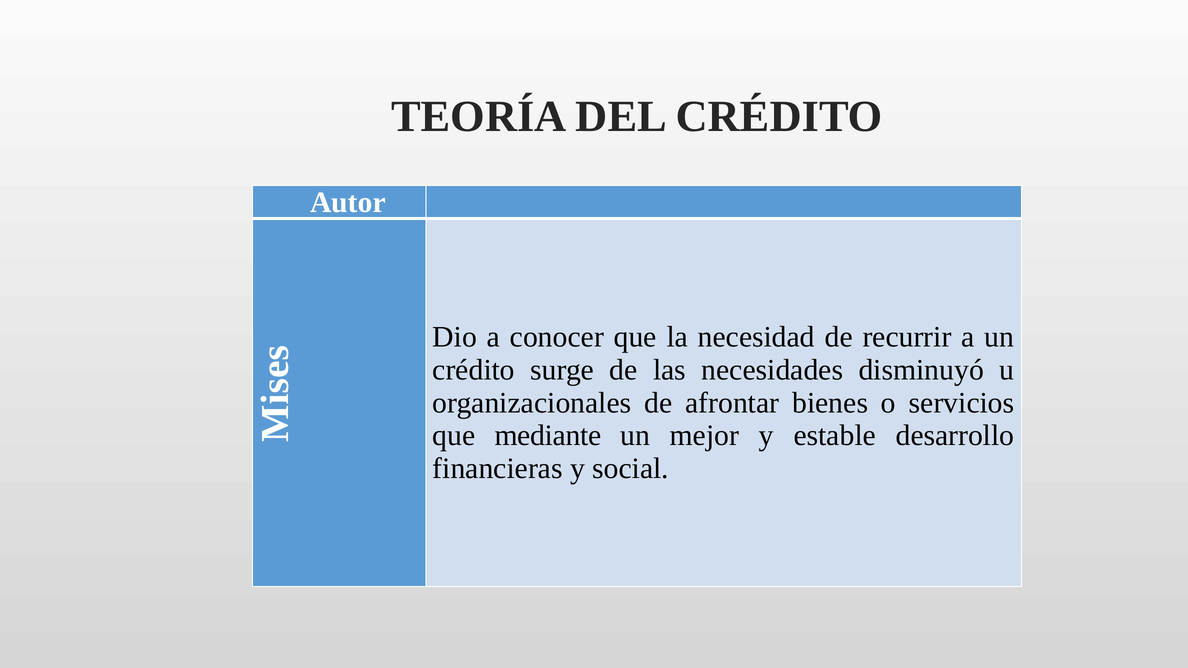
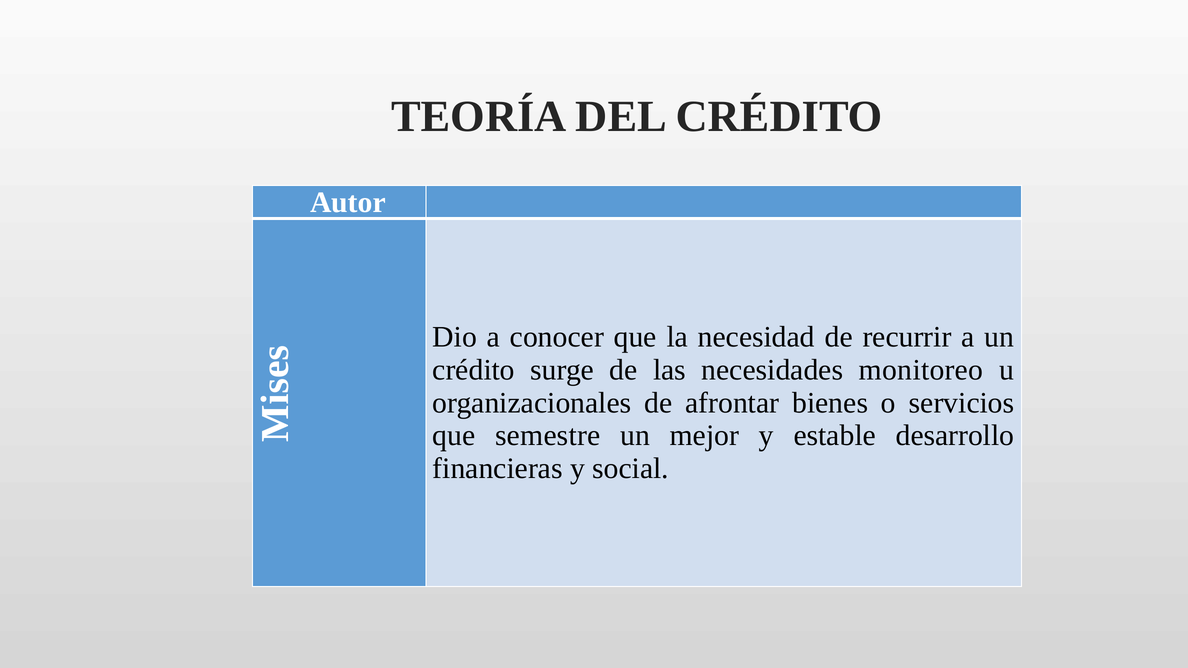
disminuyó: disminuyó -> monitoreo
mediante: mediante -> semestre
